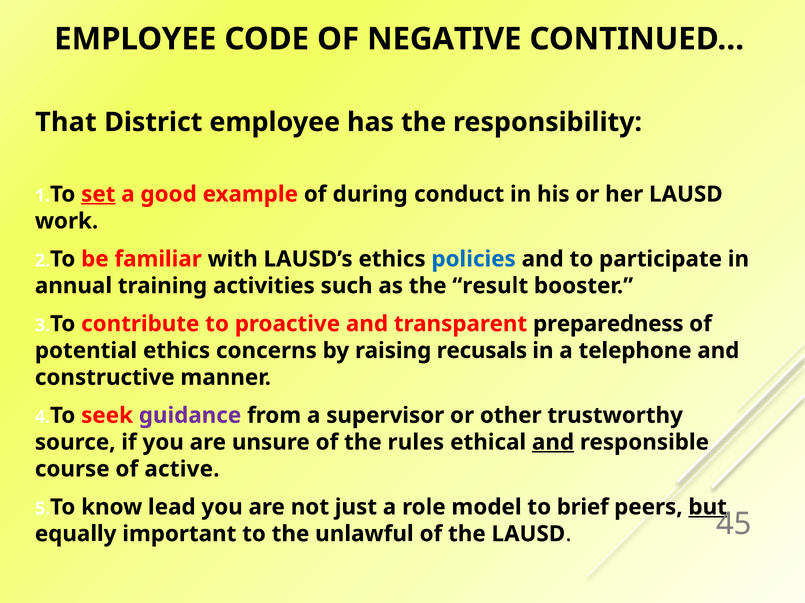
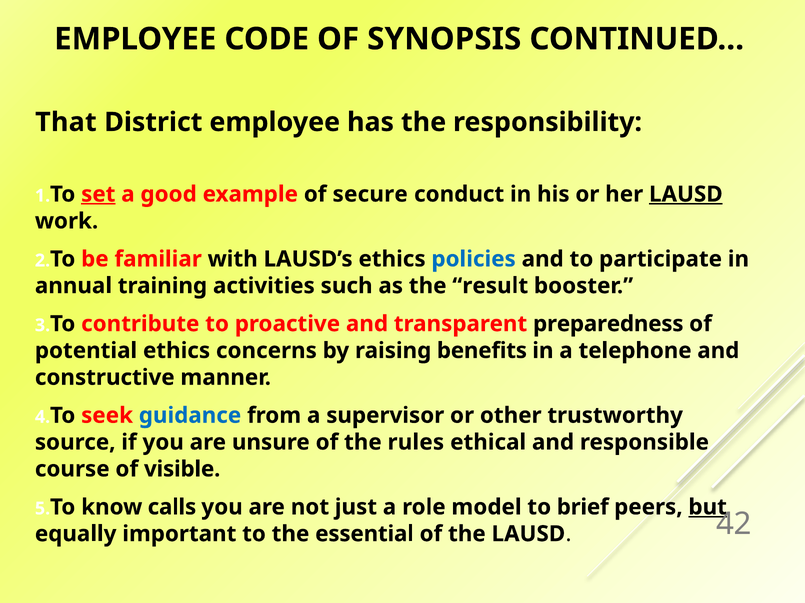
NEGATIVE: NEGATIVE -> SYNOPSIS
during: during -> secure
LAUSD at (686, 194) underline: none -> present
recusals: recusals -> benefits
guidance colour: purple -> blue
and at (553, 443) underline: present -> none
active: active -> visible
lead: lead -> calls
unlawful: unlawful -> essential
45: 45 -> 42
